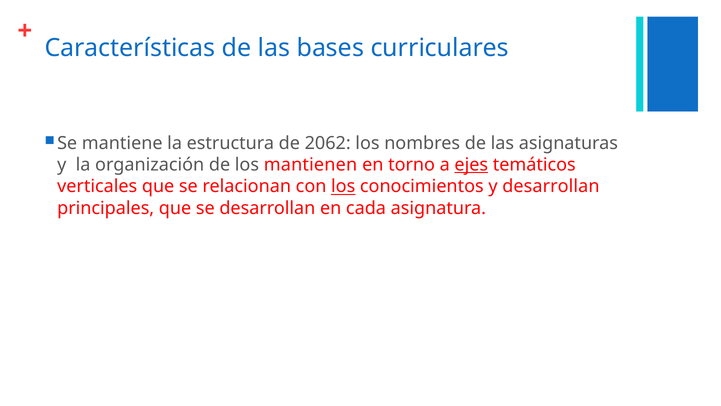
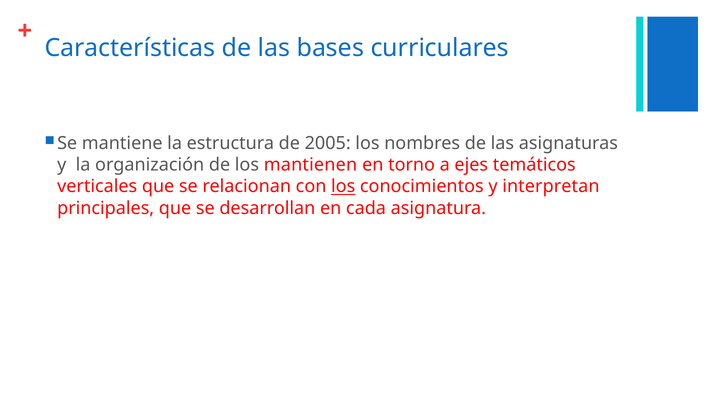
2062: 2062 -> 2005
ejes underline: present -> none
y desarrollan: desarrollan -> interpretan
